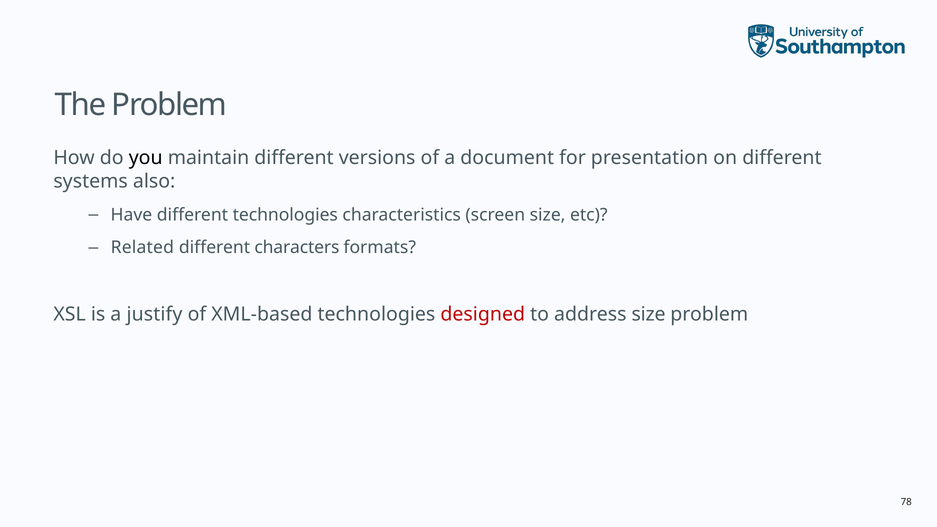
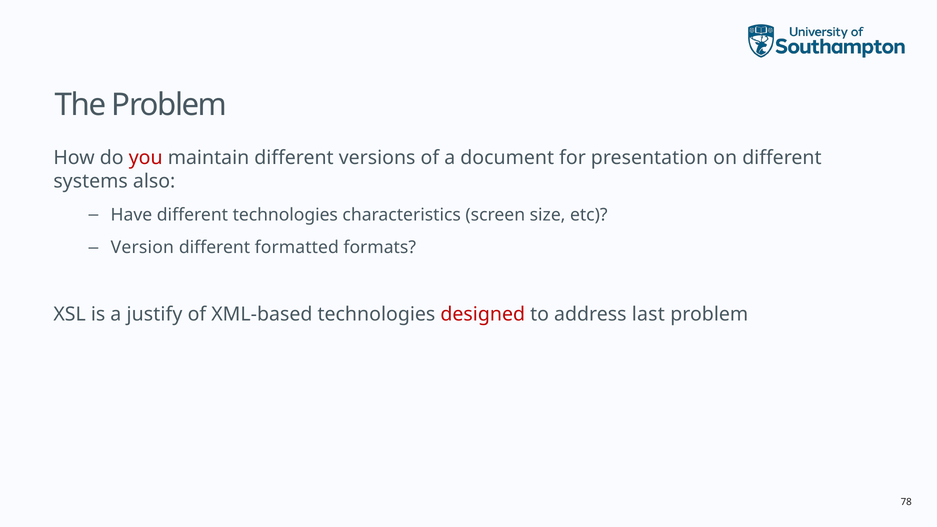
you colour: black -> red
Related: Related -> Version
characters: characters -> formatted
address size: size -> last
